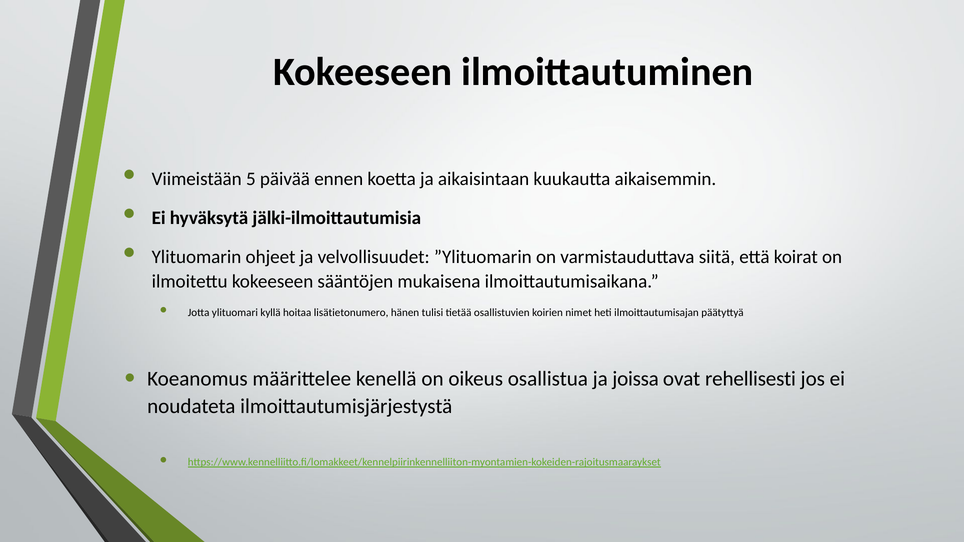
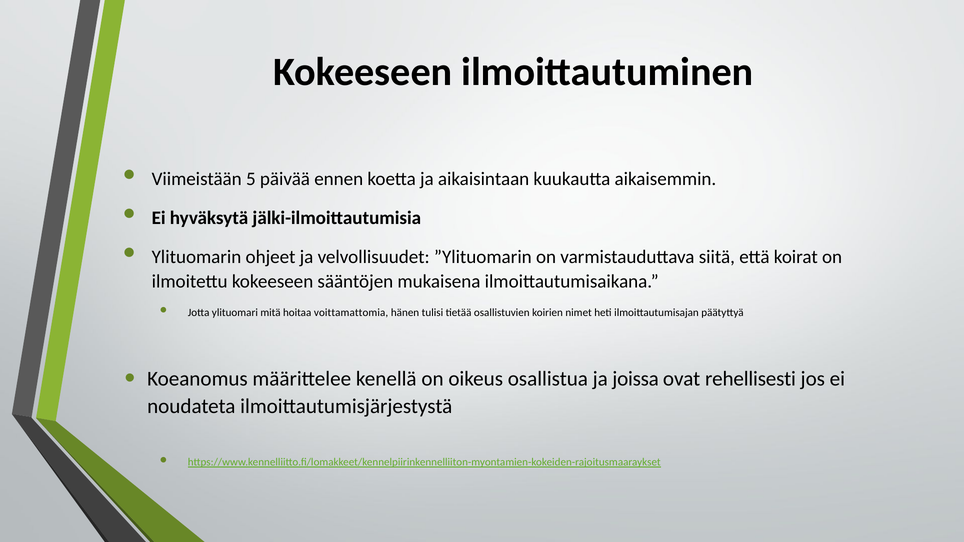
kyllä: kyllä -> mitä
lisätietonumero: lisätietonumero -> voittamattomia
